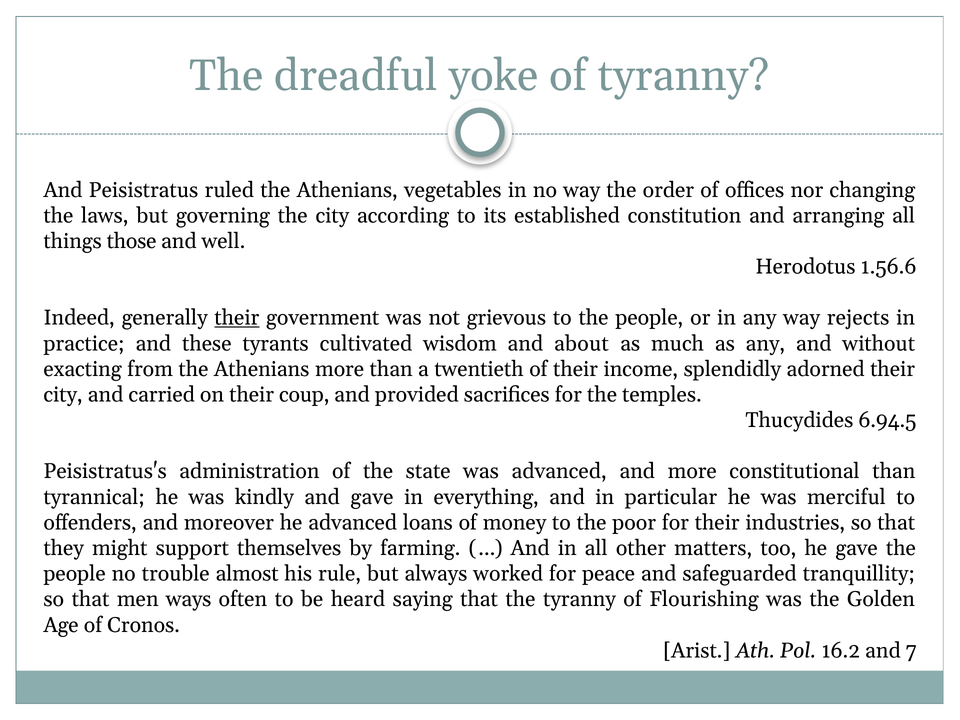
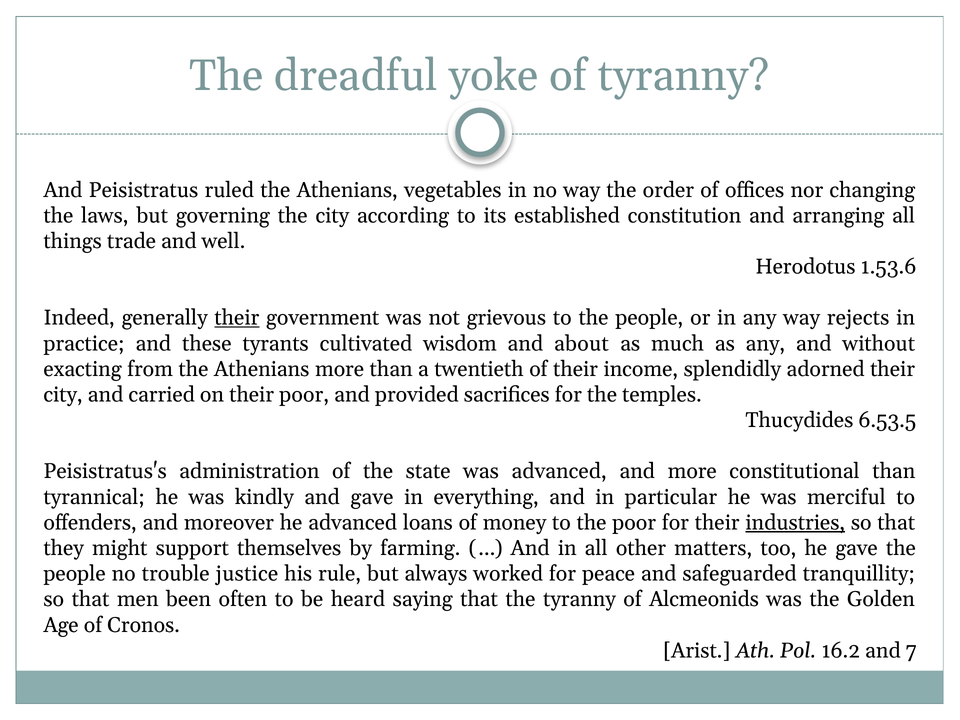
those: those -> trade
1.56.6: 1.56.6 -> 1.53.6
their coup: coup -> poor
6.94.5: 6.94.5 -> 6.53.5
industries underline: none -> present
almost: almost -> justice
ways: ways -> been
Flourishing: Flourishing -> Alcmeonids
